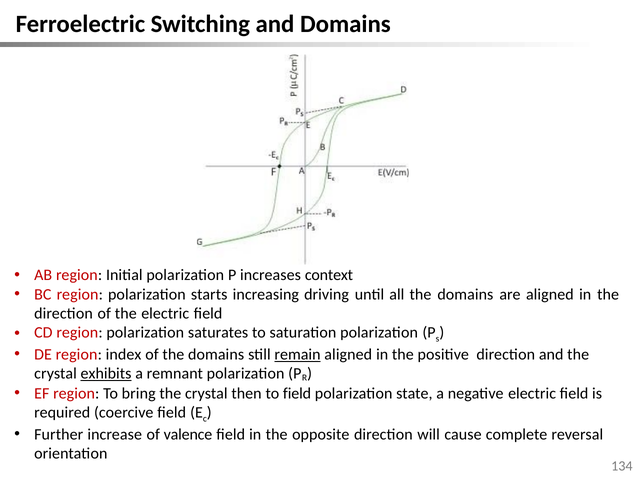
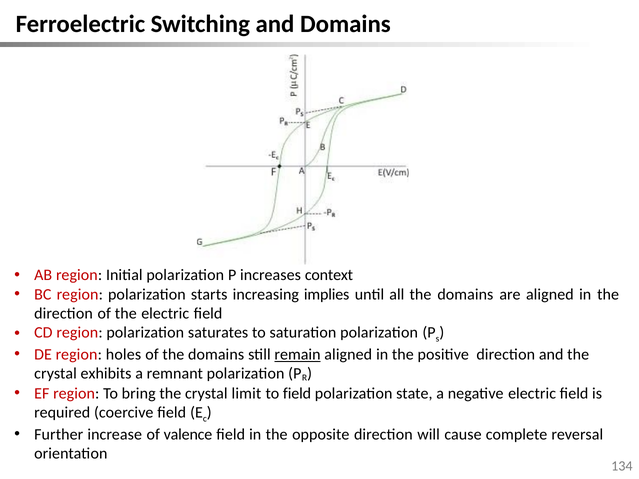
driving: driving -> implies
index: index -> holes
exhibits underline: present -> none
then: then -> limit
